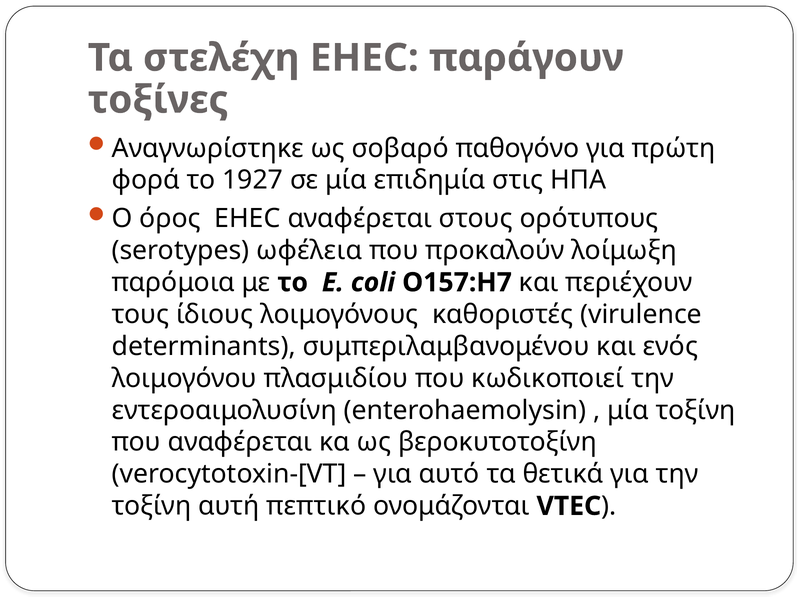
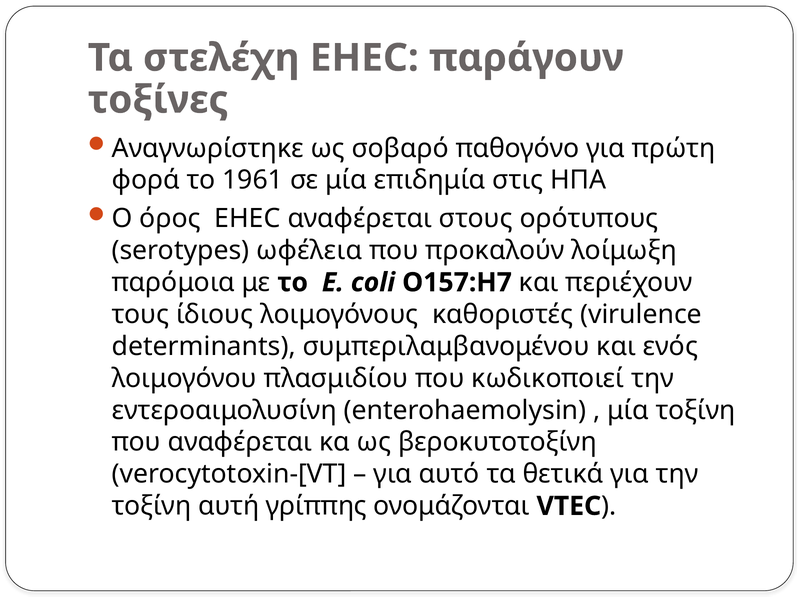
1927: 1927 -> 1961
πεπτικό: πεπτικό -> γρίππης
